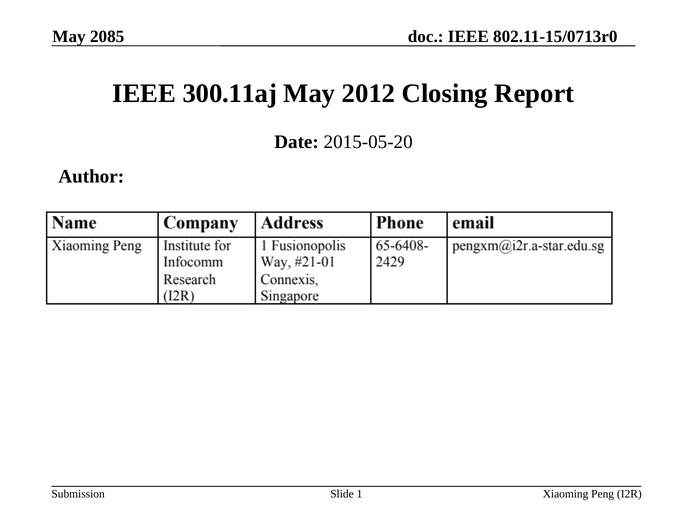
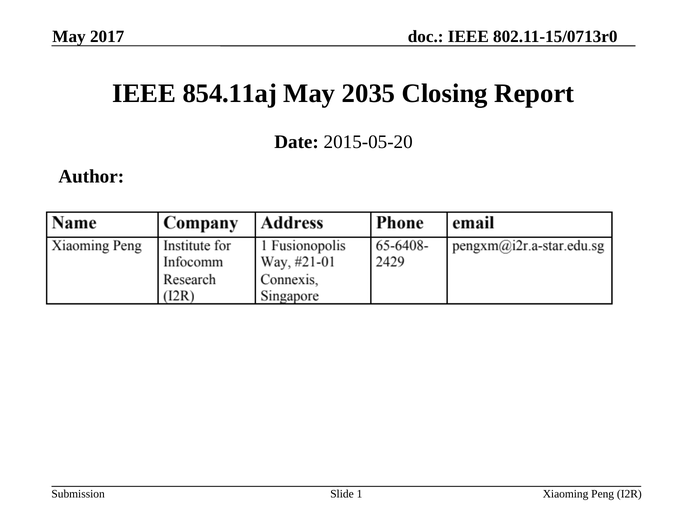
2085: 2085 -> 2017
300.11aj: 300.11aj -> 854.11aj
2012: 2012 -> 2035
